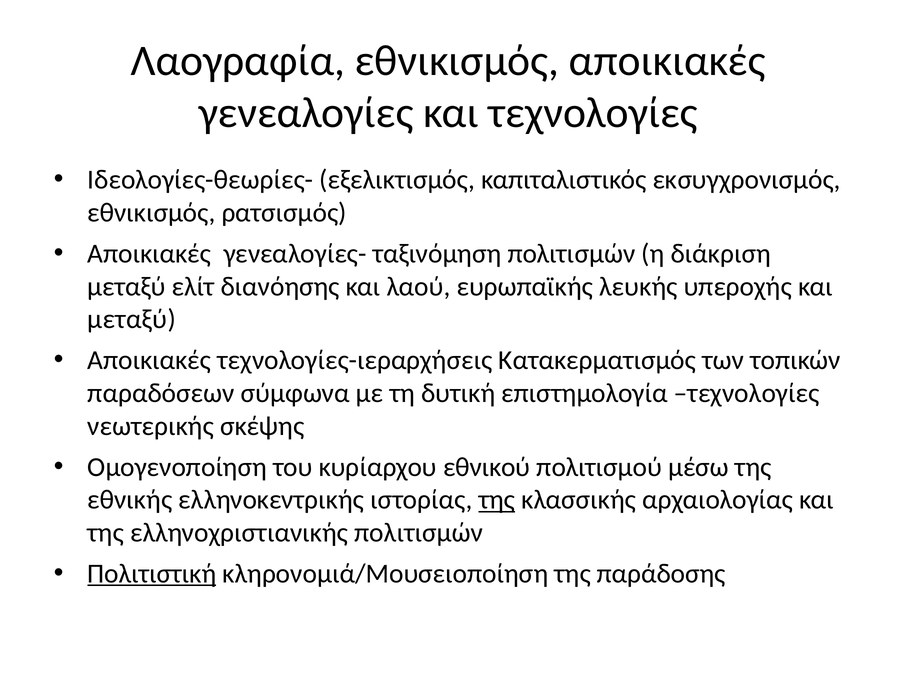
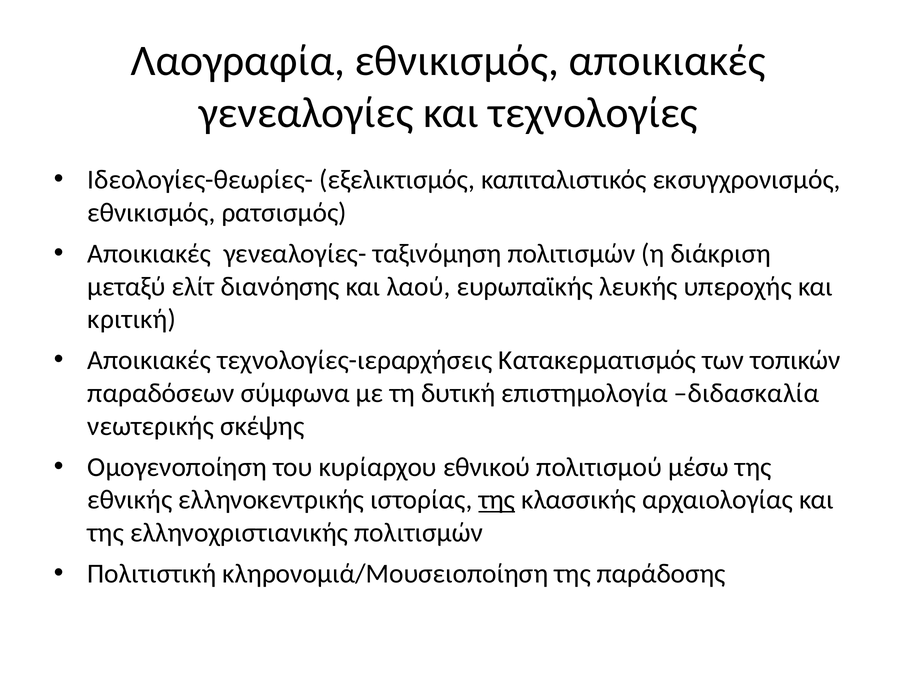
μεταξύ at (132, 319): μεταξύ -> κριτική
επιστημολογία τεχνολογίες: τεχνολογίες -> διδασκαλία
Πολιτιστική underline: present -> none
